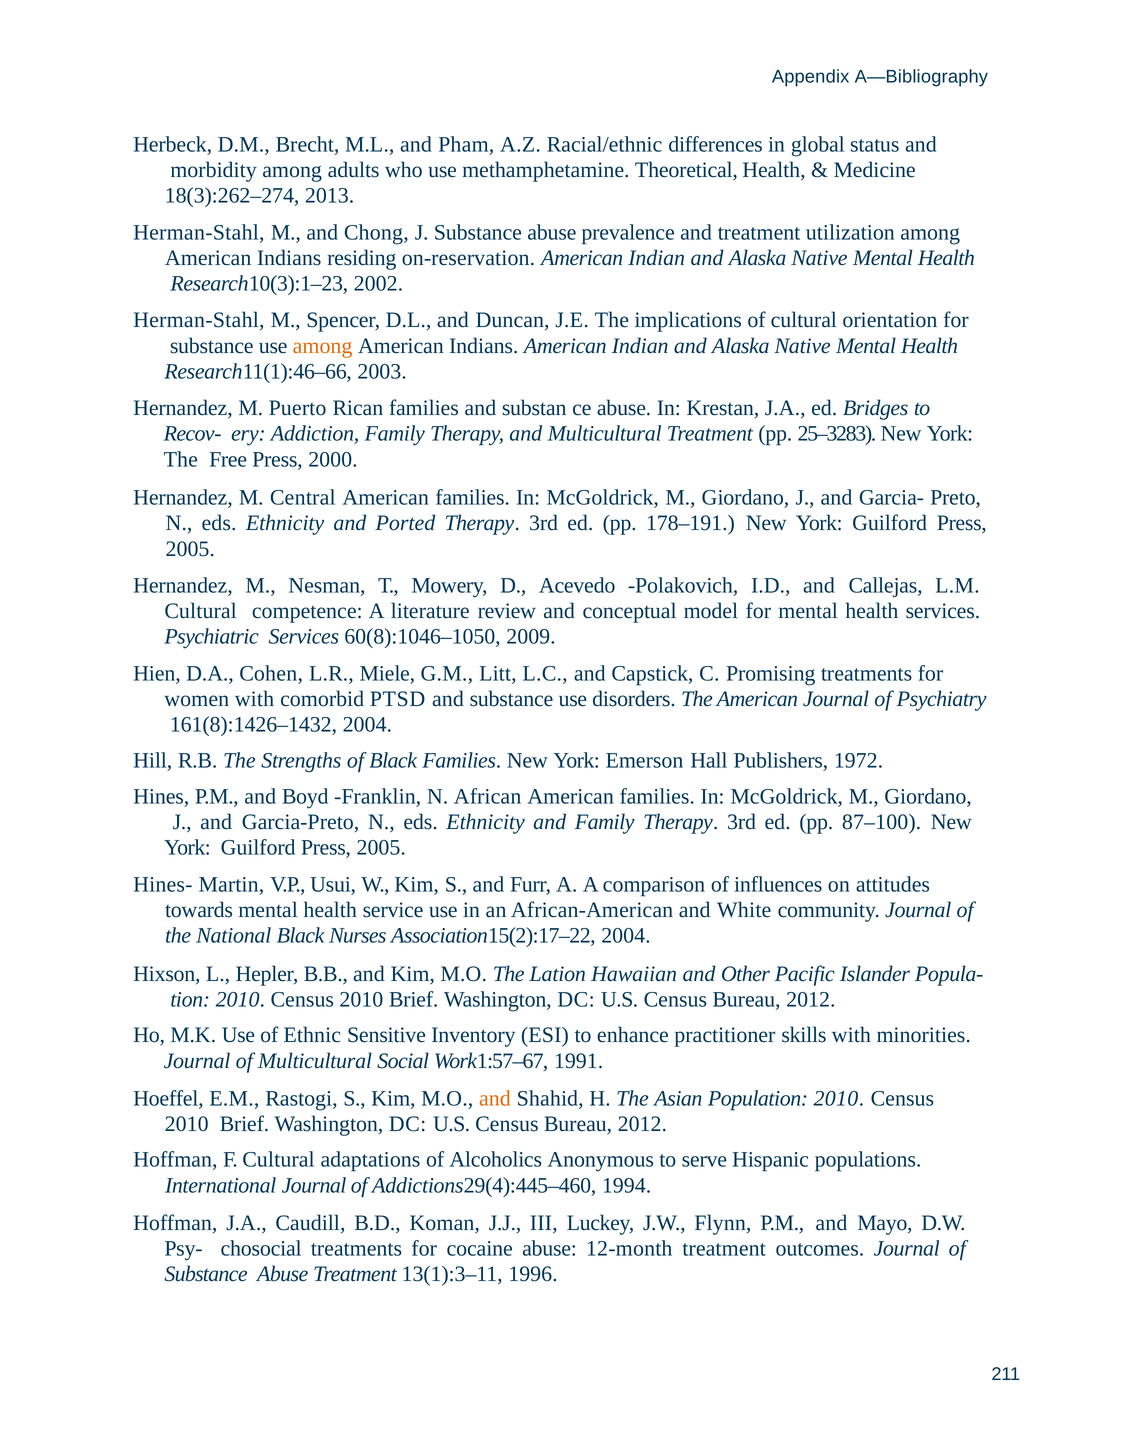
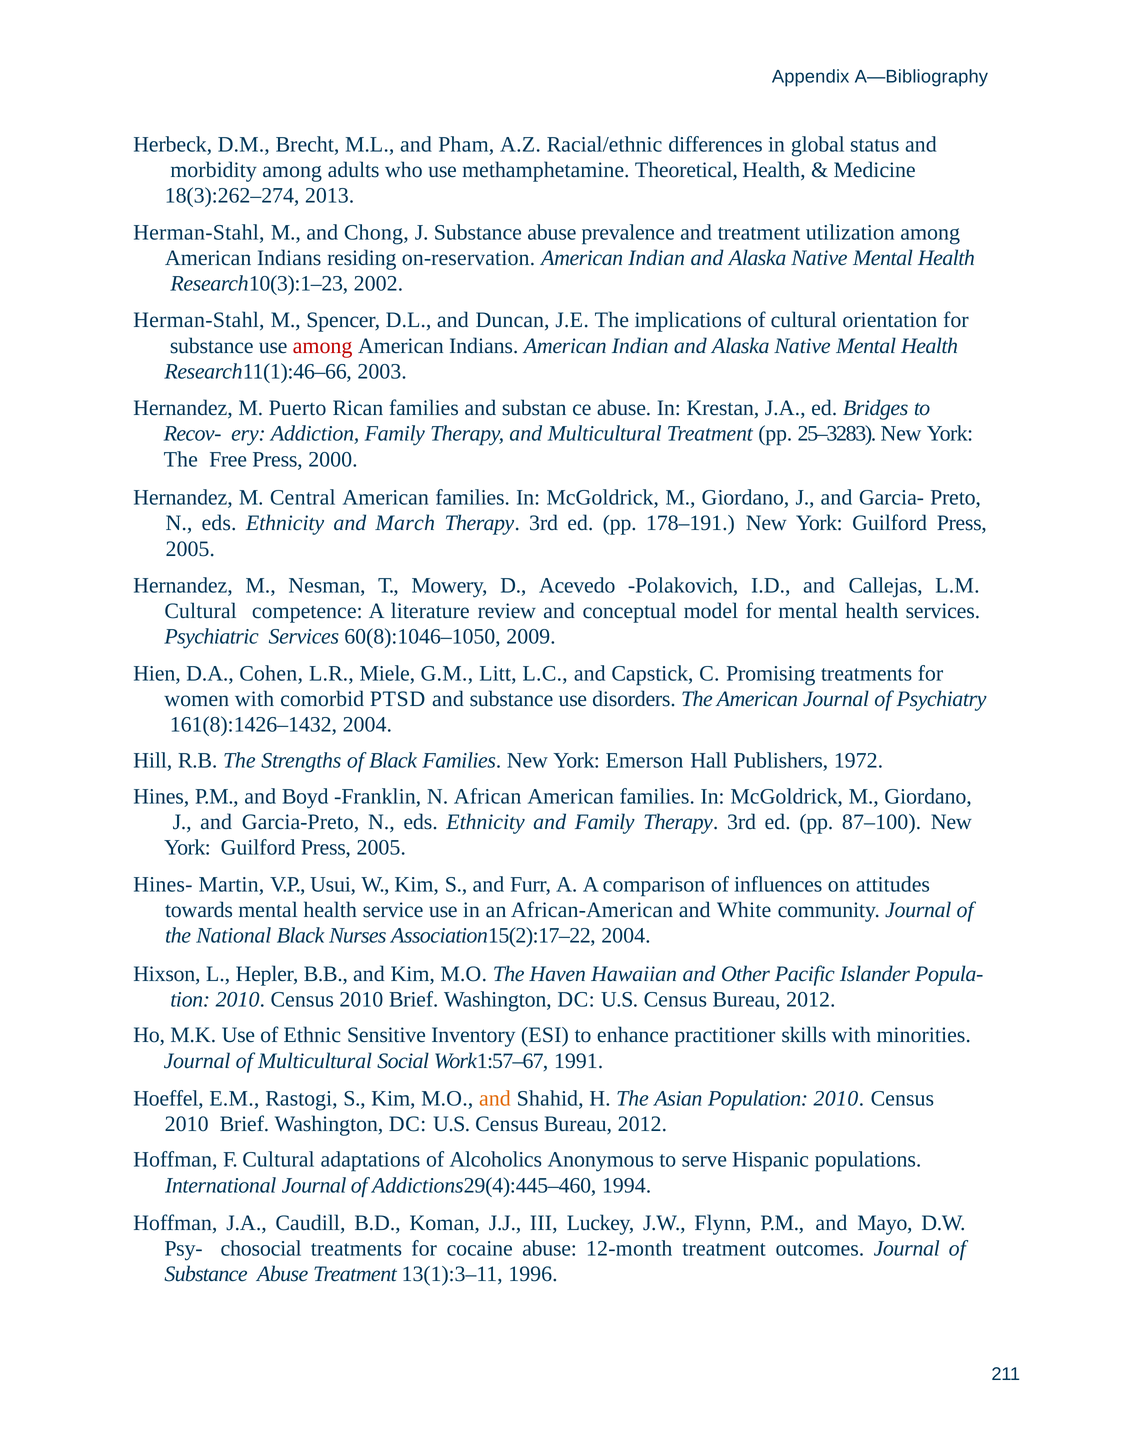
among at (323, 346) colour: orange -> red
Ported: Ported -> March
Lation: Lation -> Haven
